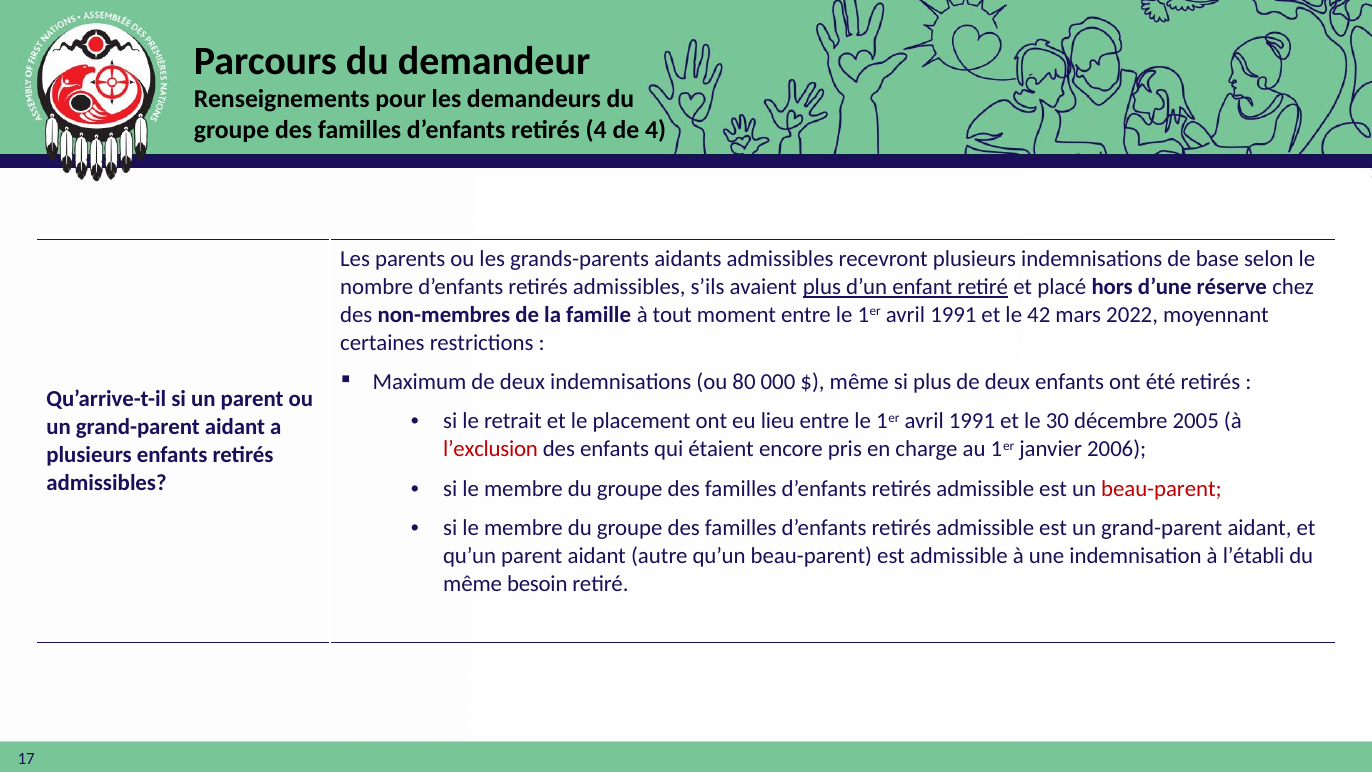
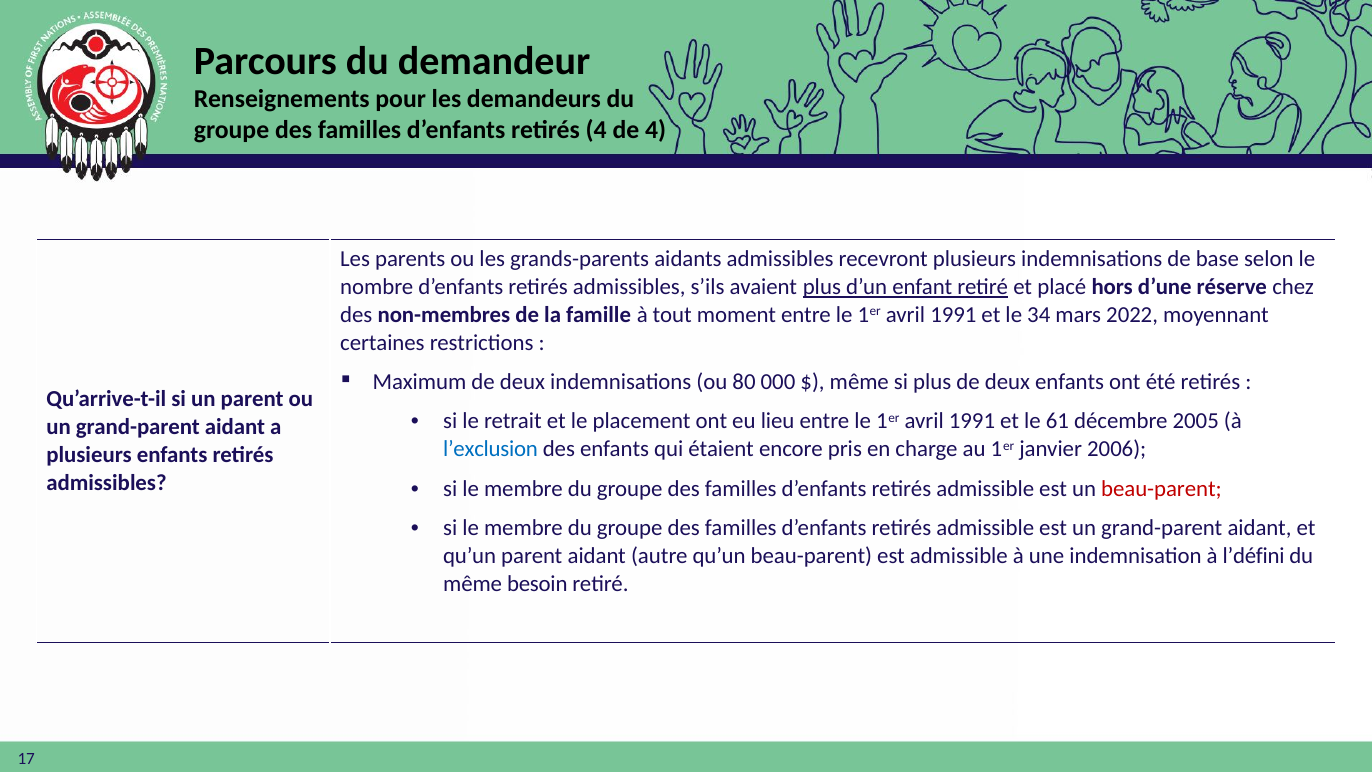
42: 42 -> 34
30: 30 -> 61
l’exclusion colour: red -> blue
l’établi: l’établi -> l’défini
